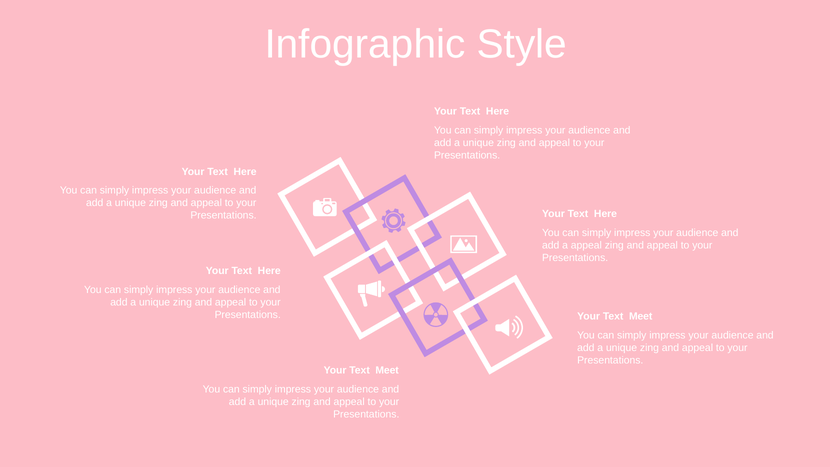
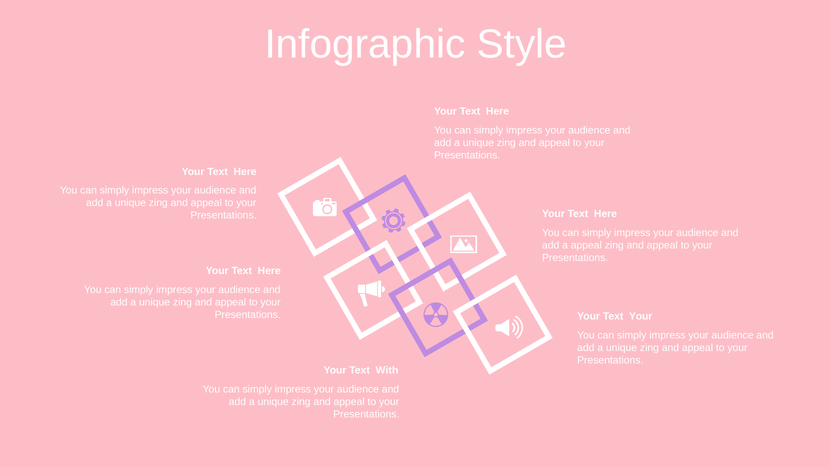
Meet at (641, 316): Meet -> Your
Meet at (387, 370): Meet -> With
